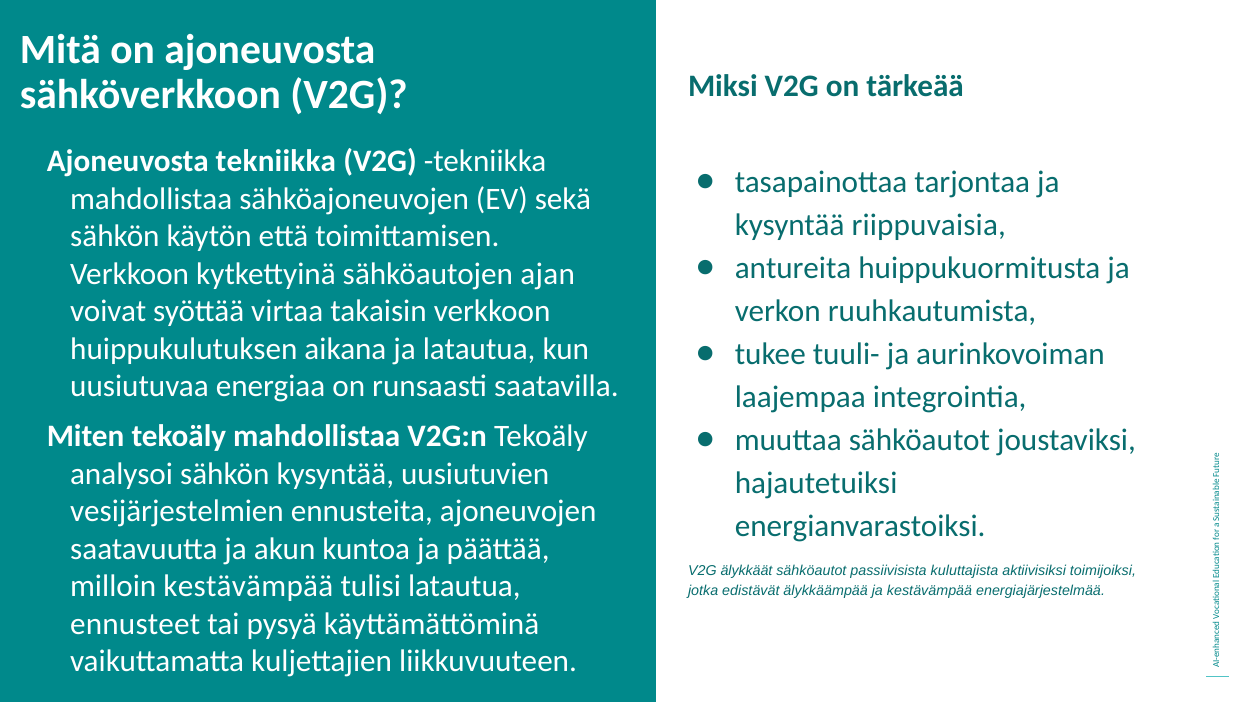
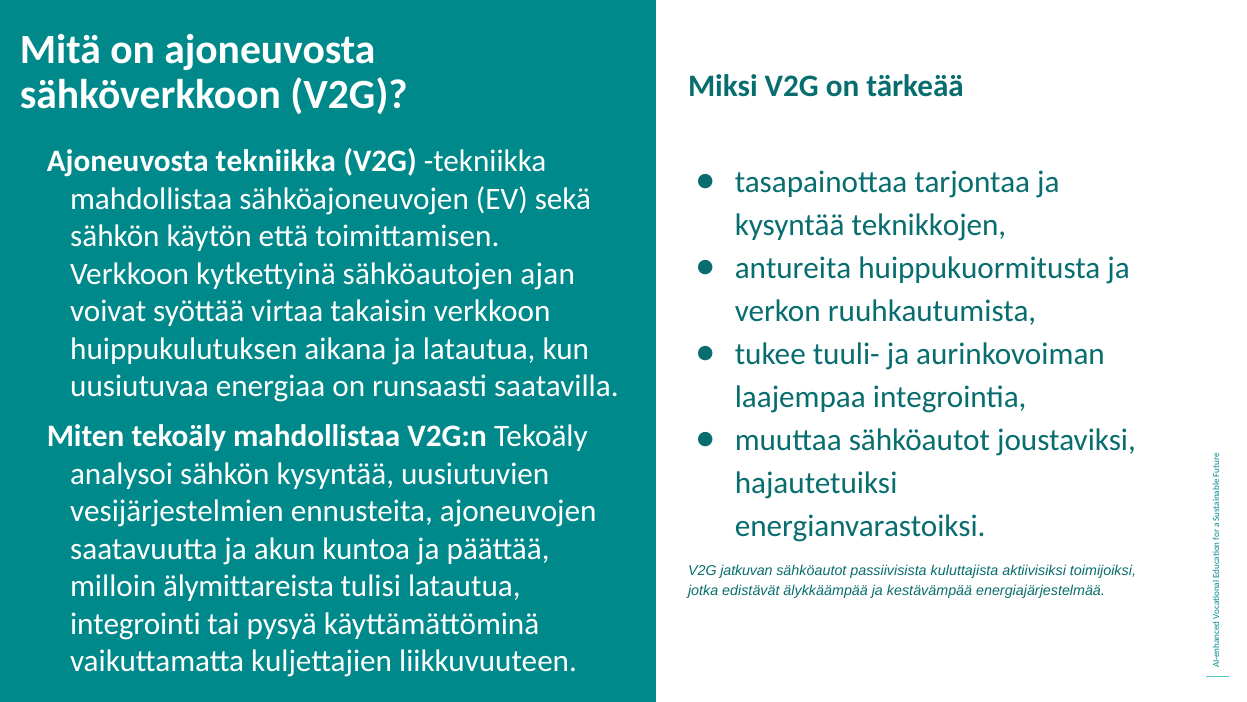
riippuvaisia: riippuvaisia -> teknikkojen
älykkäät: älykkäät -> jatkuvan
milloin kestävämpää: kestävämpää -> älymittareista
ennusteet: ennusteet -> integrointi
